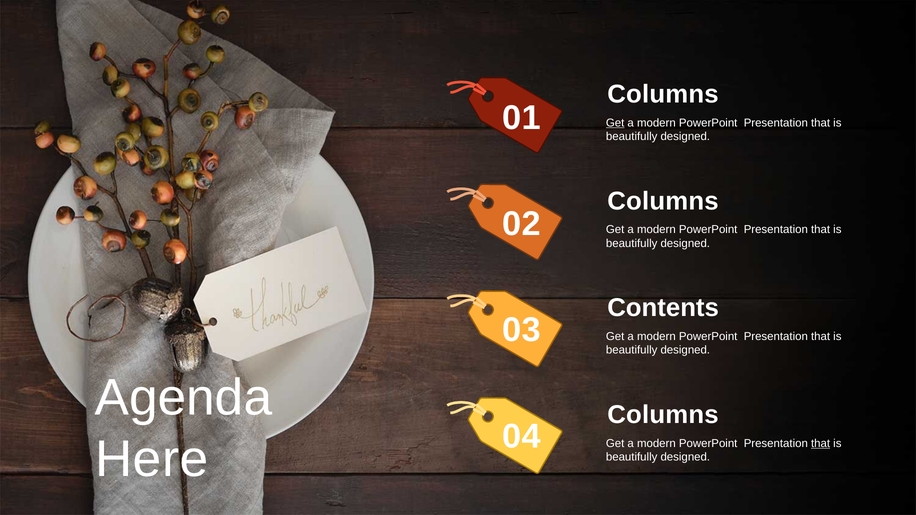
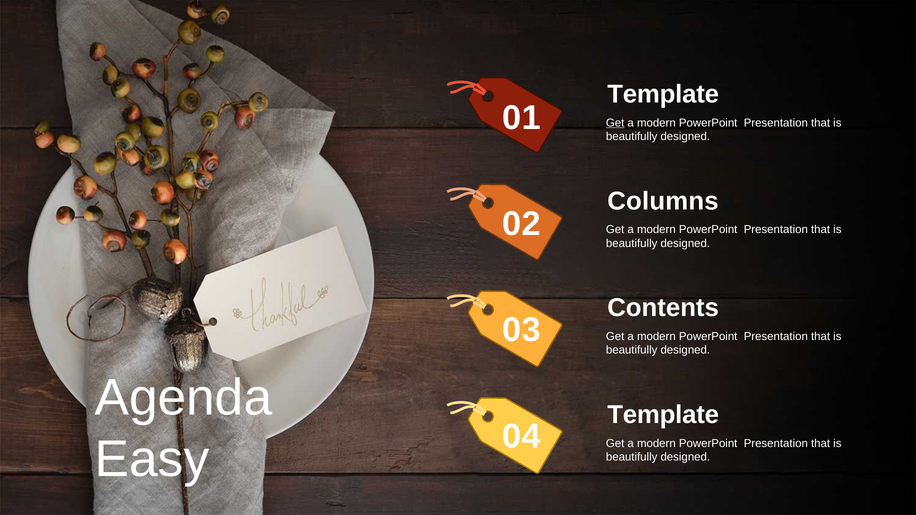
Columns at (663, 94): Columns -> Template
Columns at (663, 415): Columns -> Template
Here: Here -> Easy
that at (821, 443) underline: present -> none
